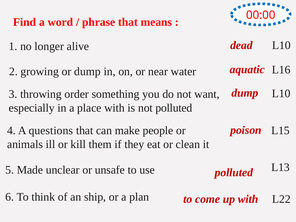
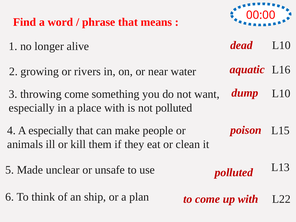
or dump: dump -> rivers
throwing order: order -> come
A questions: questions -> especially
